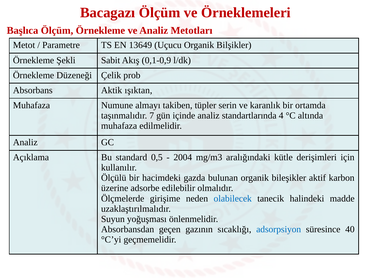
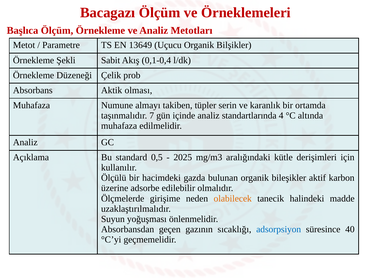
0,1-0,9: 0,1-0,9 -> 0,1-0,4
ışıktan: ışıktan -> olması
2004: 2004 -> 2025
olabilecek colour: blue -> orange
